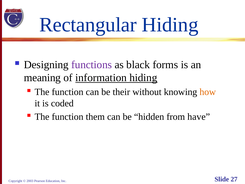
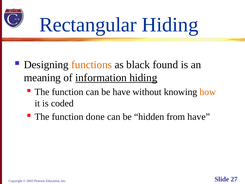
functions colour: purple -> orange
forms: forms -> found
be their: their -> have
them: them -> done
